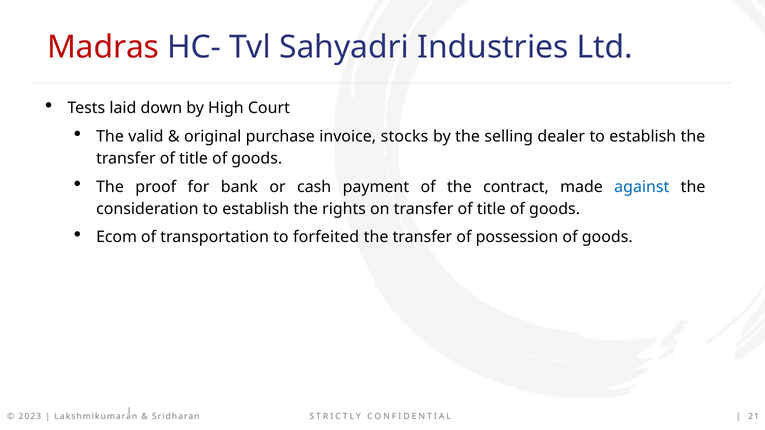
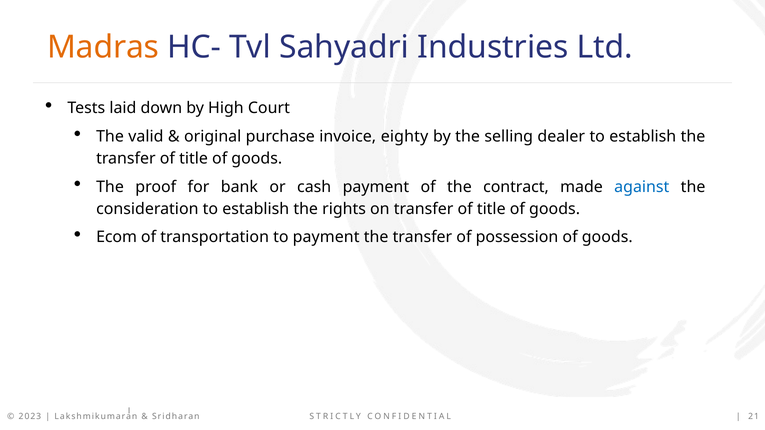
Madras colour: red -> orange
stocks: stocks -> eighty
to forfeited: forfeited -> payment
